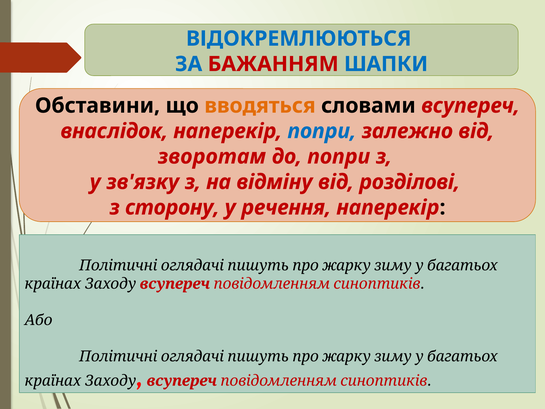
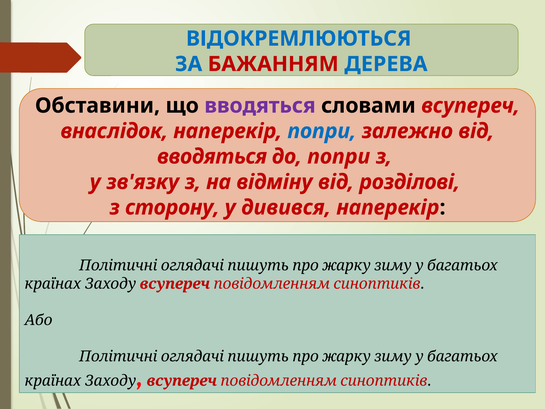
ШАПКИ: ШАПКИ -> ДЕРЕВА
вводяться at (260, 106) colour: orange -> purple
зворотам at (212, 156): зворотам -> вводяться
речення: речення -> дивився
